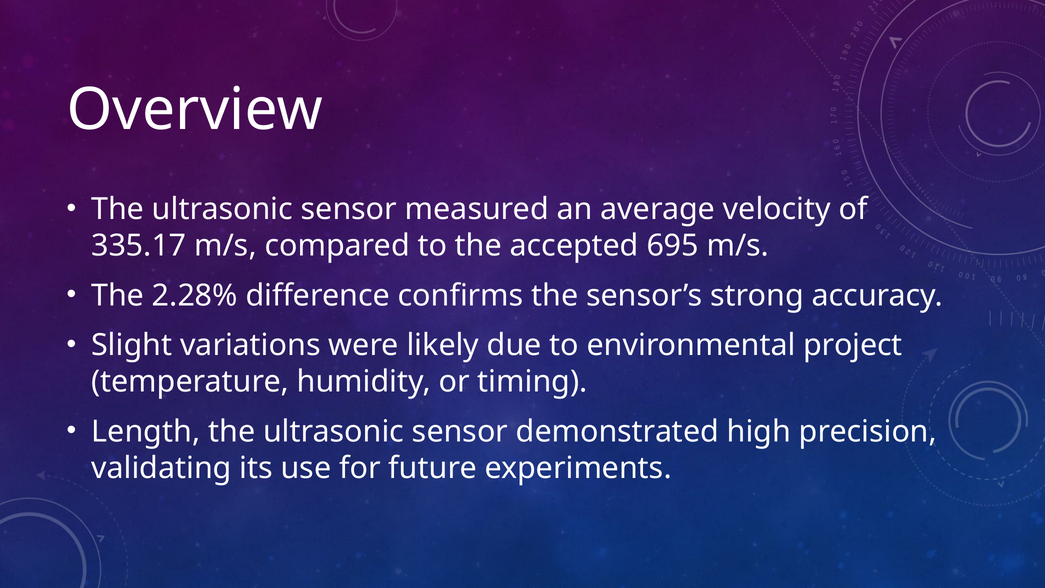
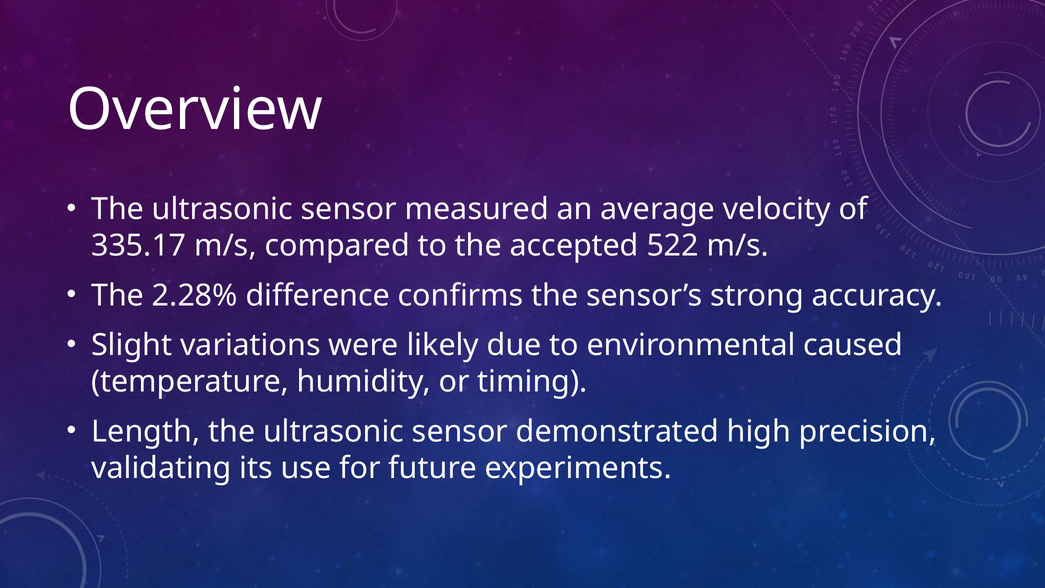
695: 695 -> 522
project: project -> caused
